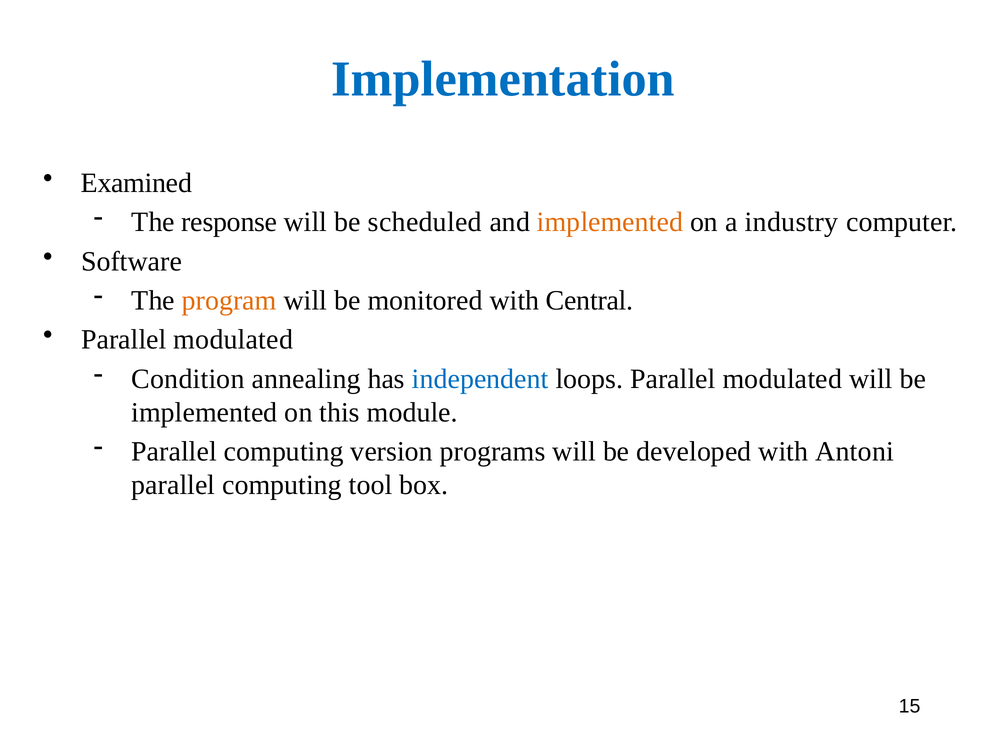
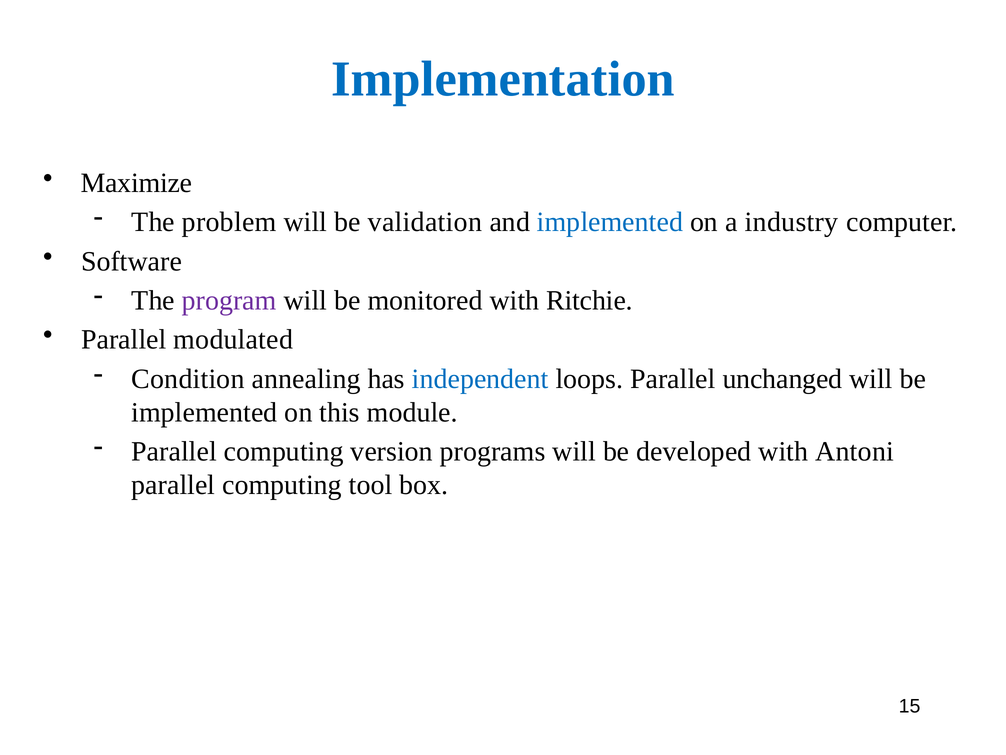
Examined: Examined -> Maximize
response: response -> problem
scheduled: scheduled -> validation
implemented at (610, 222) colour: orange -> blue
program colour: orange -> purple
Central: Central -> Ritchie
loops Parallel modulated: modulated -> unchanged
